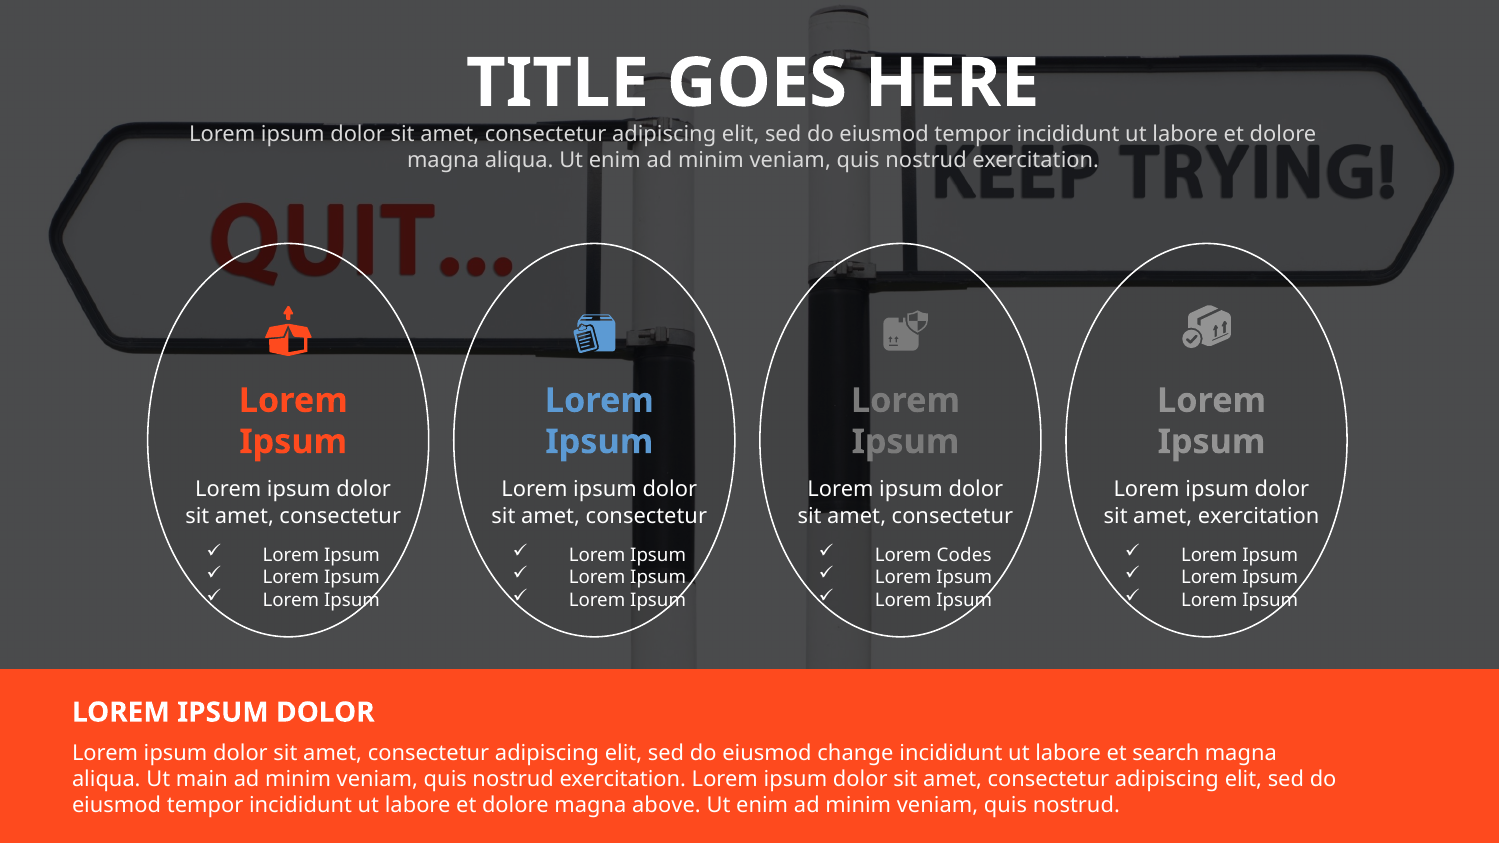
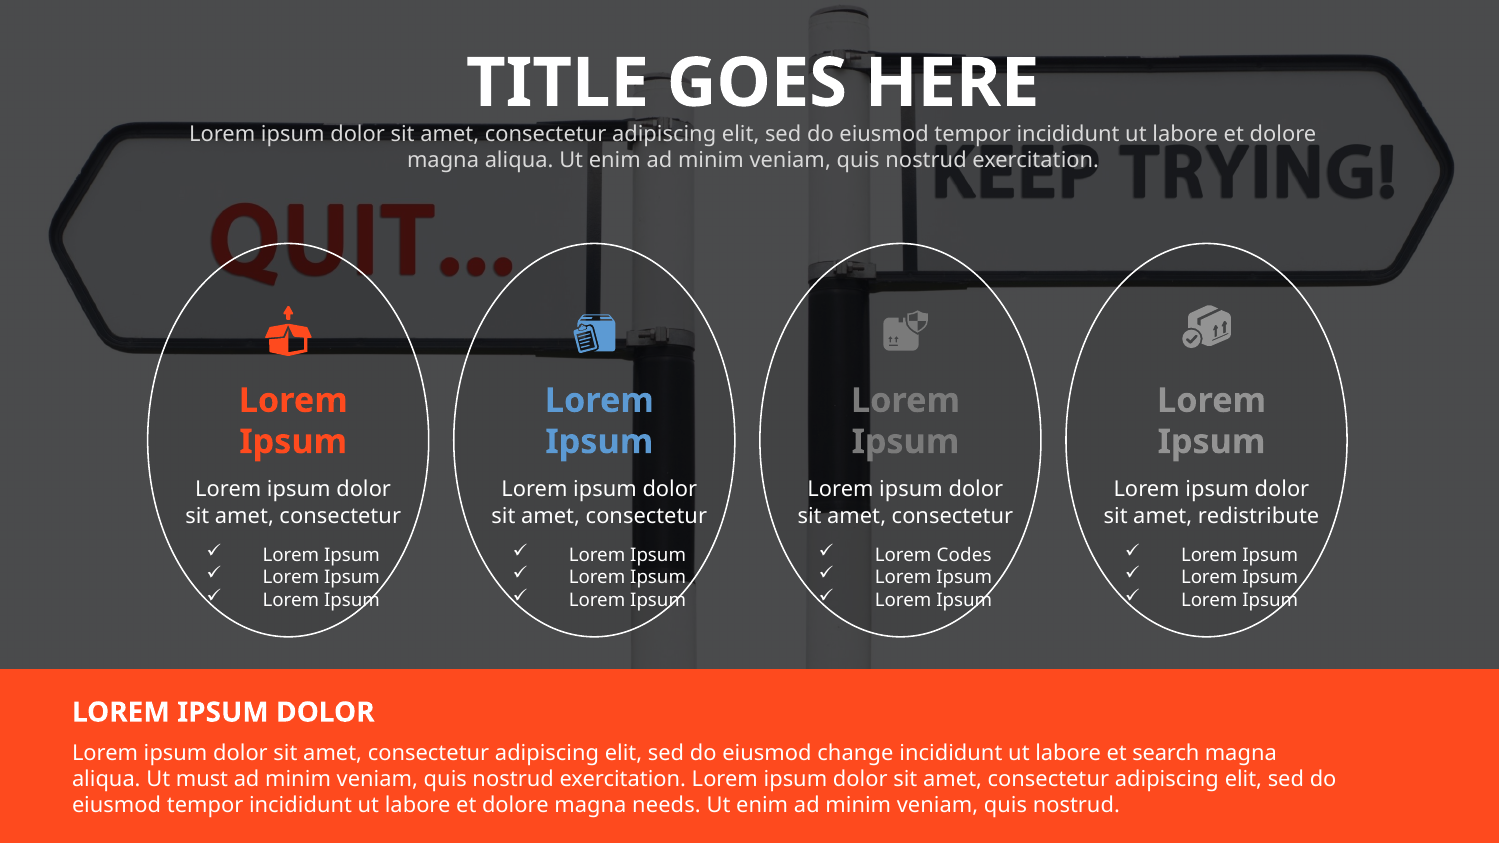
amet exercitation: exercitation -> redistribute
main: main -> must
above: above -> needs
